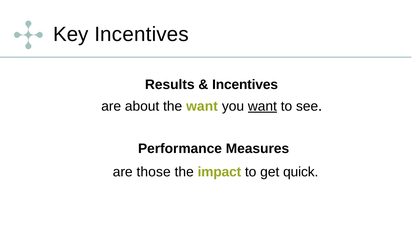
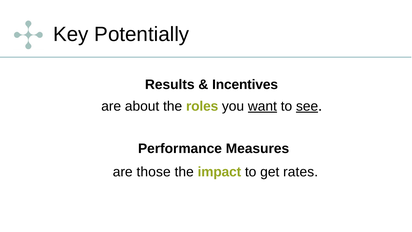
Key Incentives: Incentives -> Potentially
the want: want -> roles
see underline: none -> present
quick: quick -> rates
